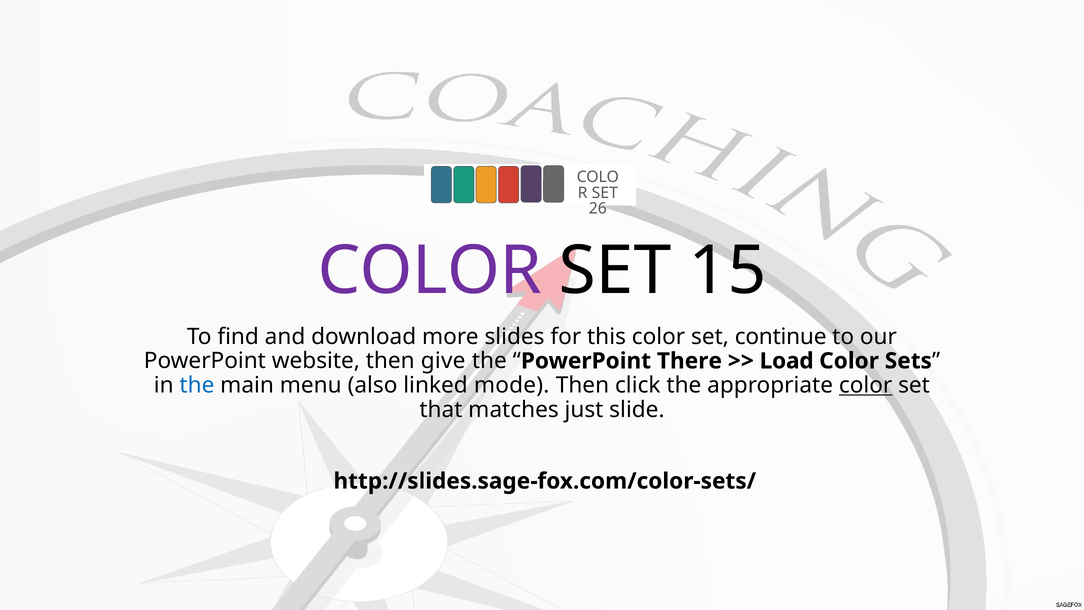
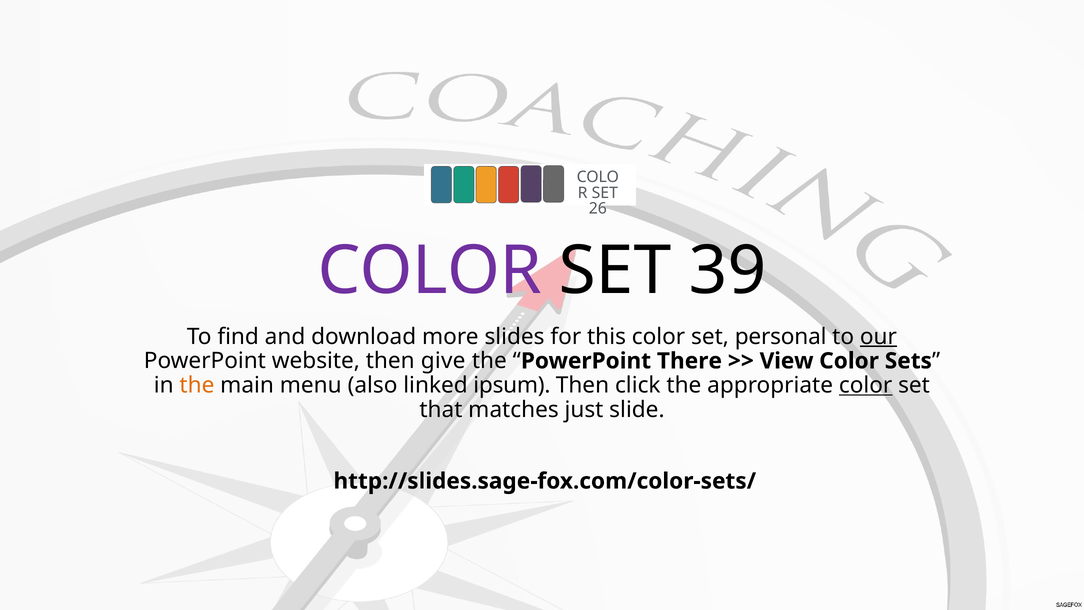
15: 15 -> 39
continue: continue -> personal
our underline: none -> present
Load: Load -> View
the at (197, 385) colour: blue -> orange
mode: mode -> ipsum
